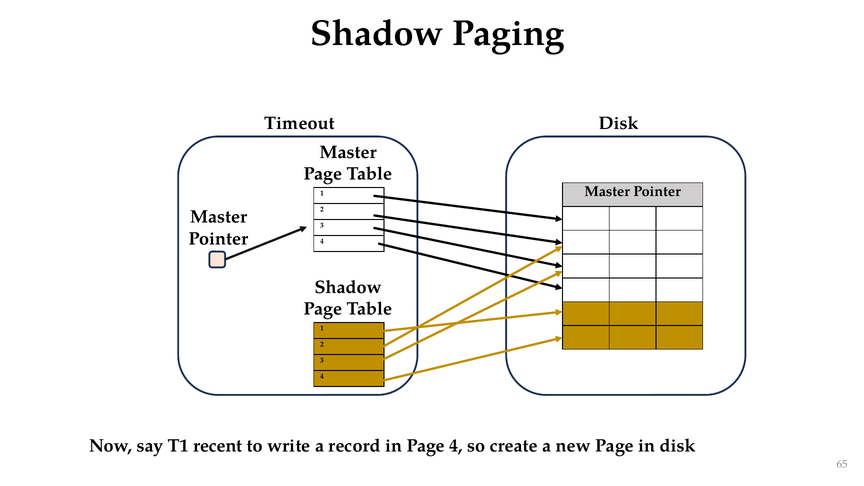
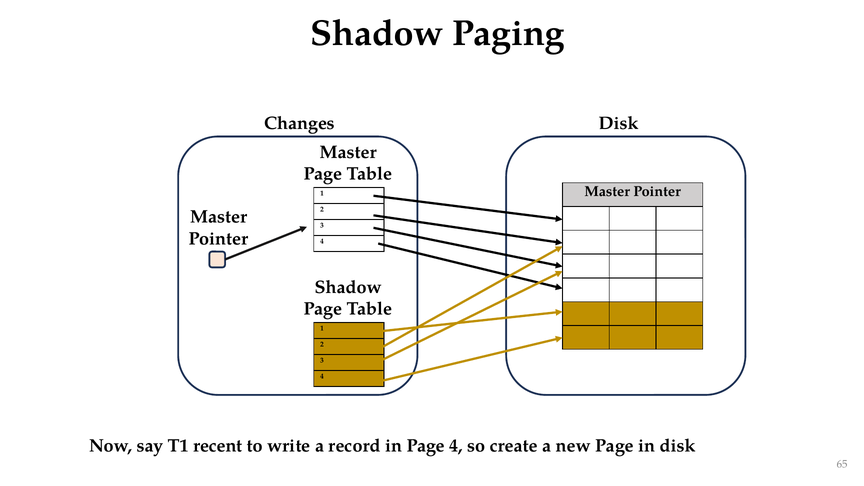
Timeout: Timeout -> Changes
